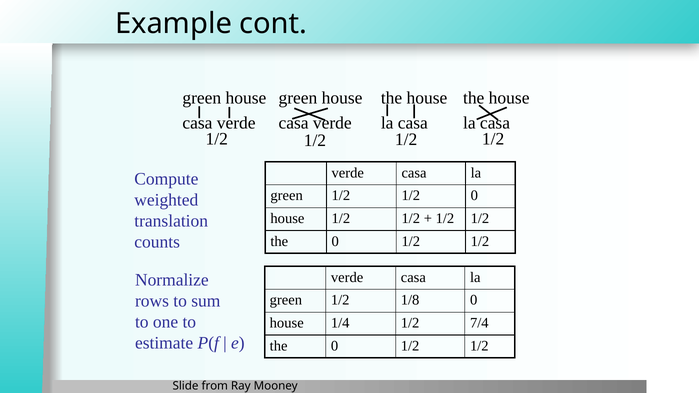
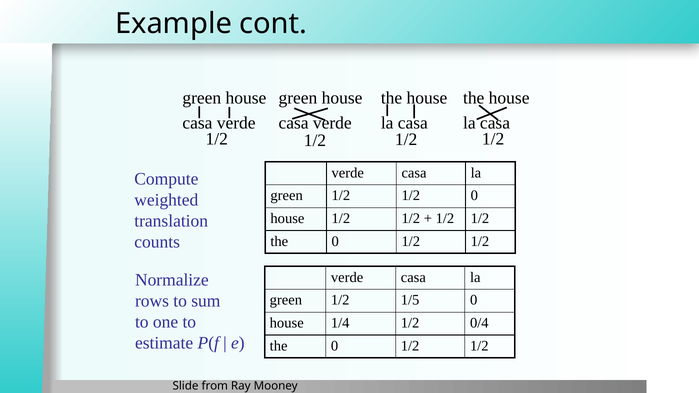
1/8: 1/8 -> 1/5
7/4: 7/4 -> 0/4
